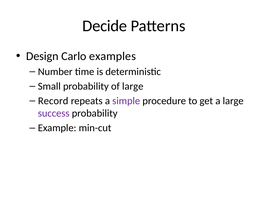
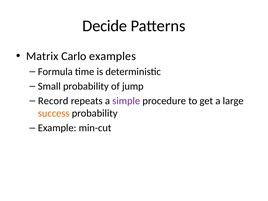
Design: Design -> Matrix
Number: Number -> Formula
of large: large -> jump
success colour: purple -> orange
